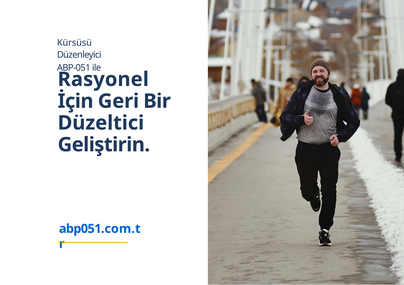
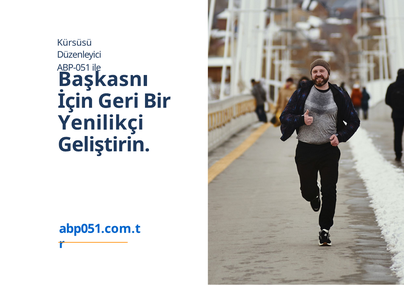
Rasyonel: Rasyonel -> Başkasnı
Düzeltici: Düzeltici -> Yenilikçi
